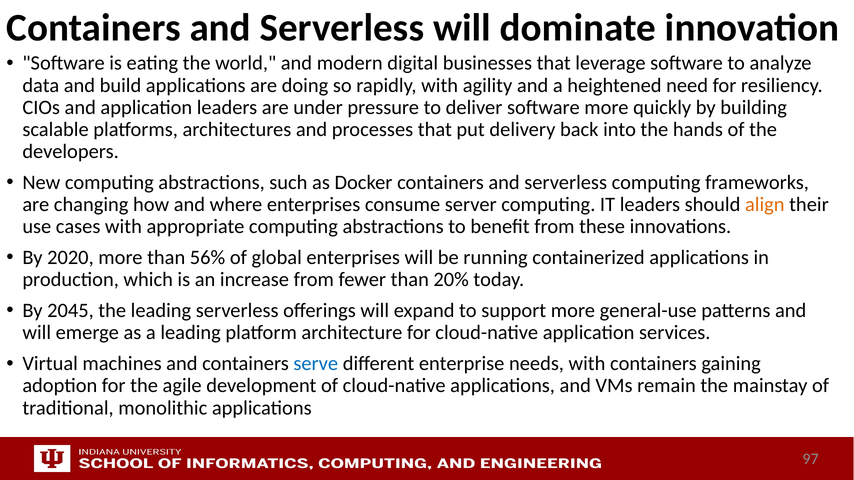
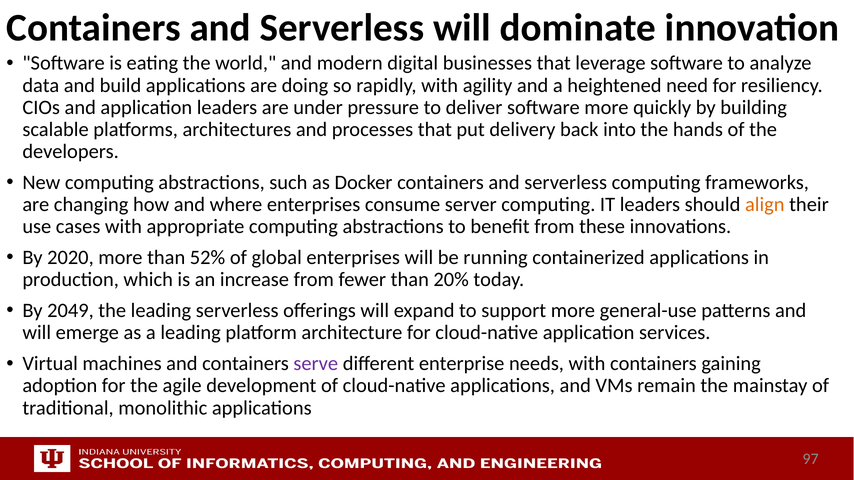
56%: 56% -> 52%
2045: 2045 -> 2049
serve colour: blue -> purple
